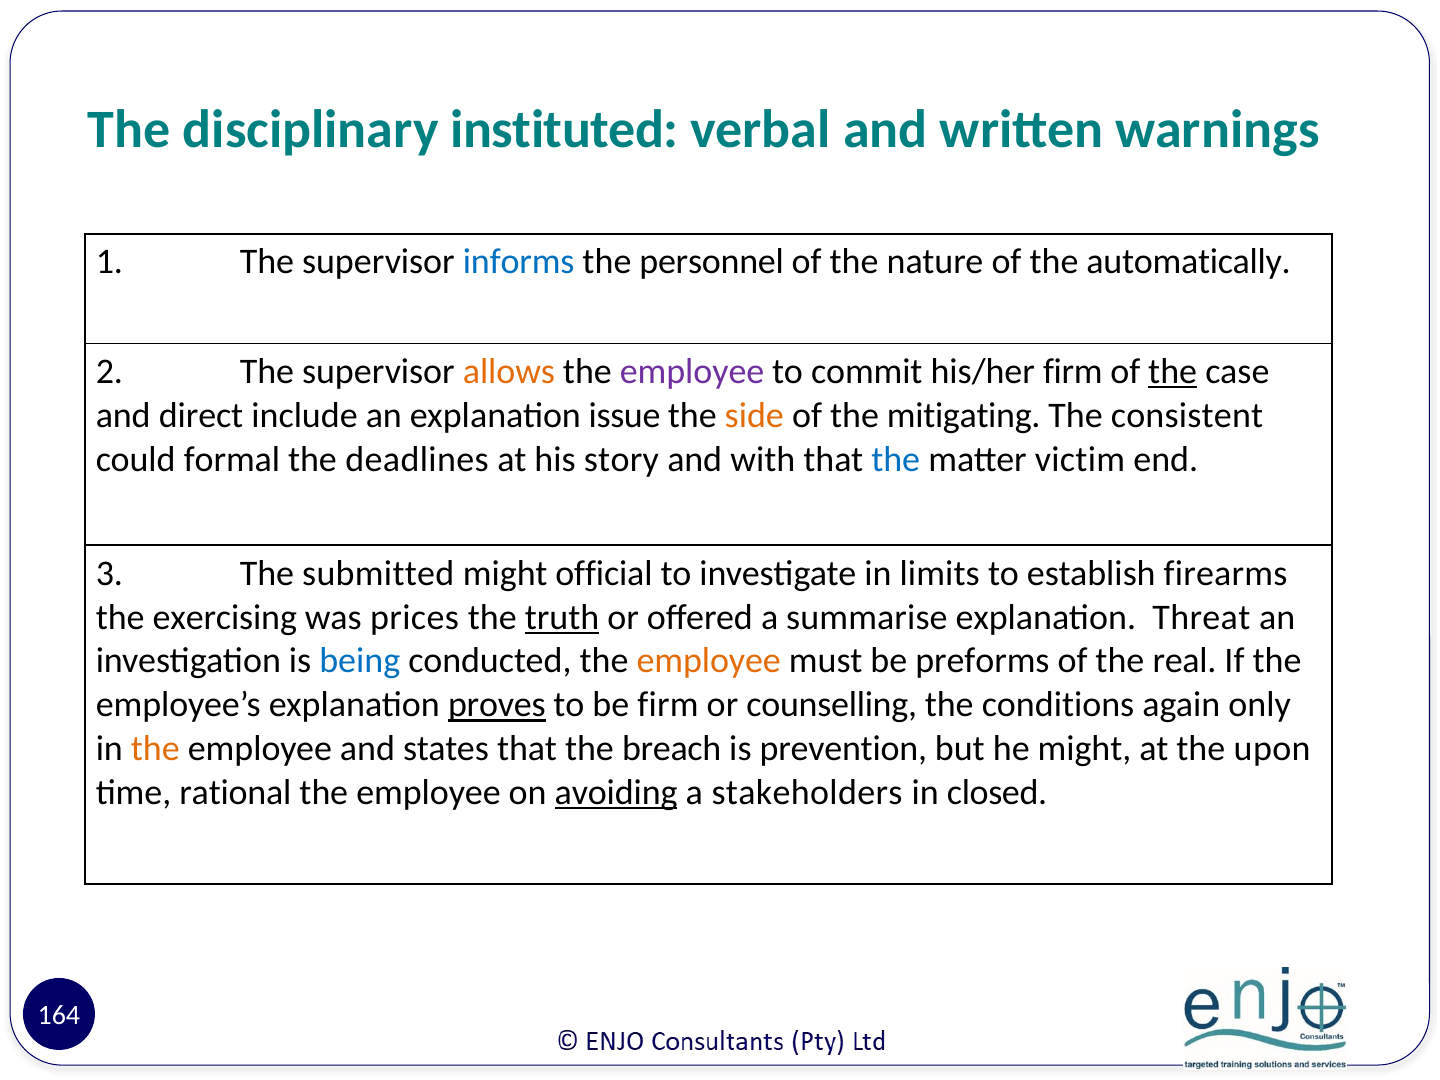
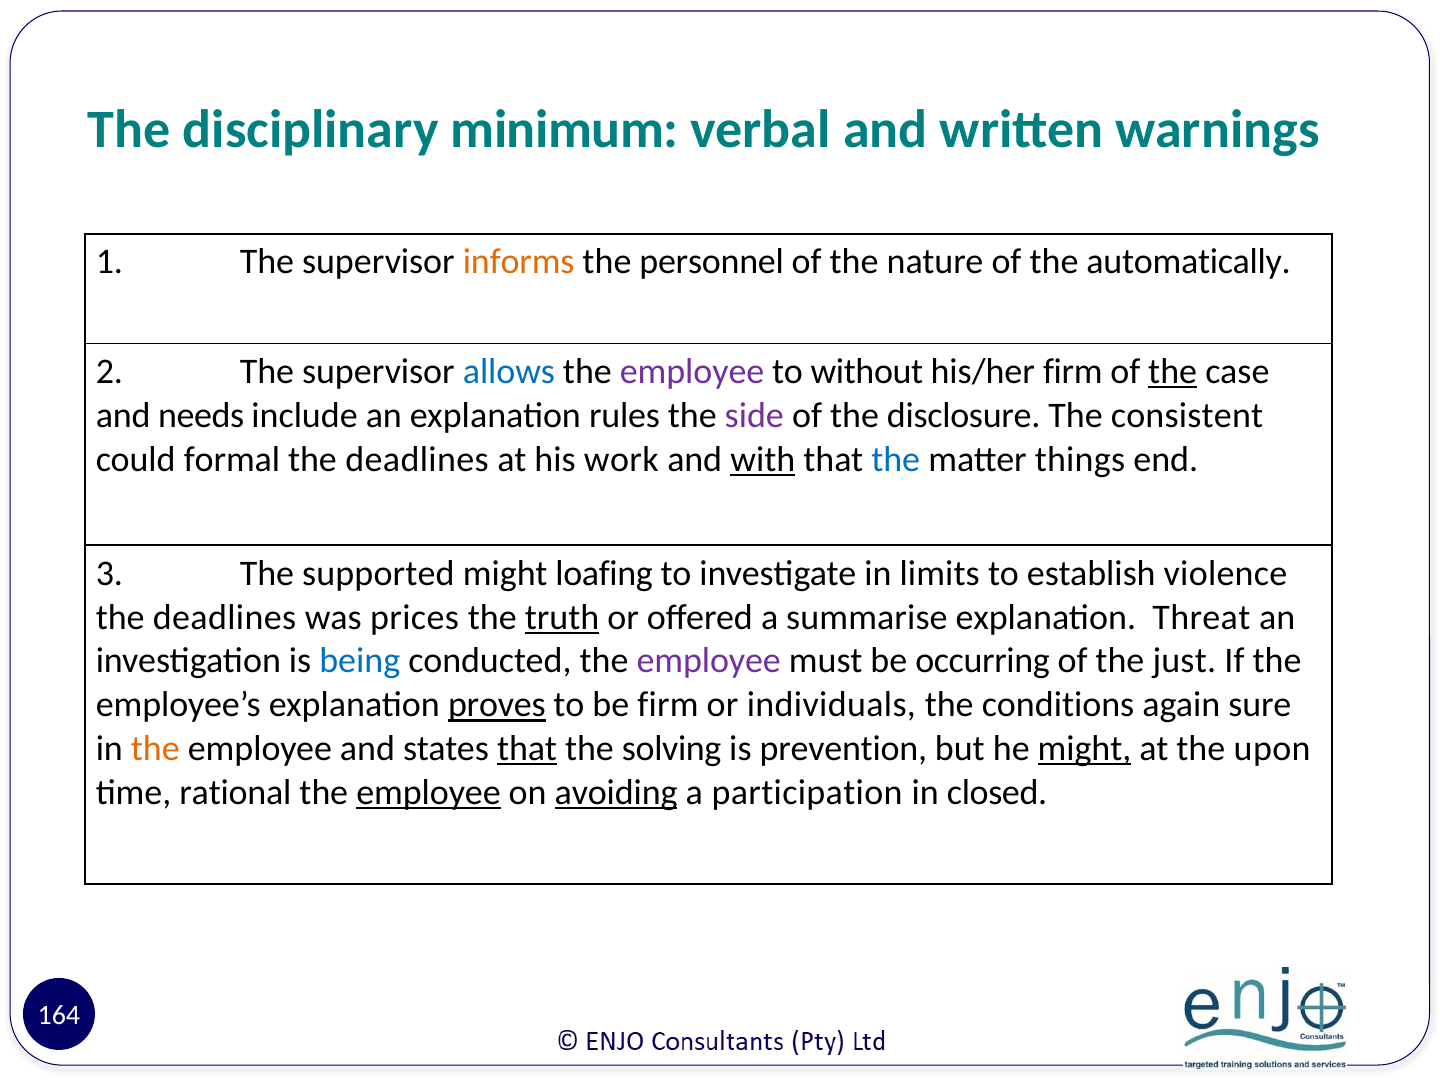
instituted: instituted -> minimum
informs colour: blue -> orange
allows colour: orange -> blue
commit: commit -> without
direct: direct -> needs
issue: issue -> rules
side colour: orange -> purple
mitigating: mitigating -> disclosure
story: story -> work
with underline: none -> present
victim: victim -> things
submitted: submitted -> supported
official: official -> loafing
firearms: firearms -> violence
exercising at (225, 617): exercising -> deadlines
employee at (709, 661) colour: orange -> purple
preforms: preforms -> occurring
real: real -> just
counselling: counselling -> individuals
only: only -> sure
that at (527, 749) underline: none -> present
breach: breach -> solving
might at (1084, 749) underline: none -> present
employee at (429, 793) underline: none -> present
stakeholders: stakeholders -> participation
